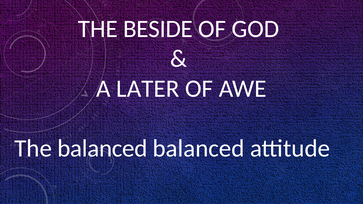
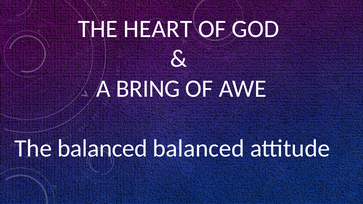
BESIDE: BESIDE -> HEART
LATER: LATER -> BRING
